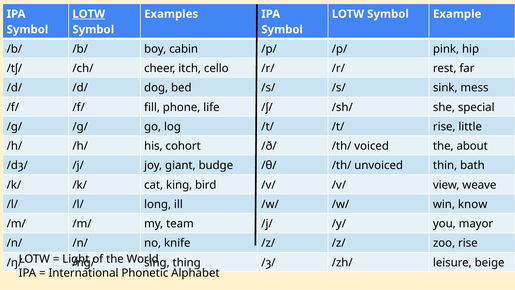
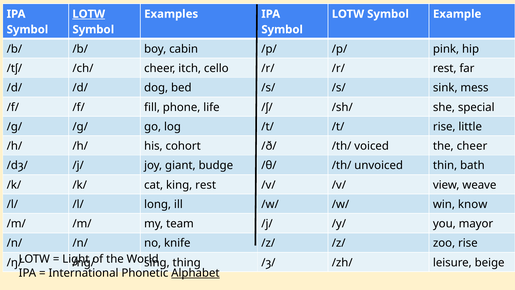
the about: about -> cheer
king bird: bird -> rest
Alphabet underline: none -> present
